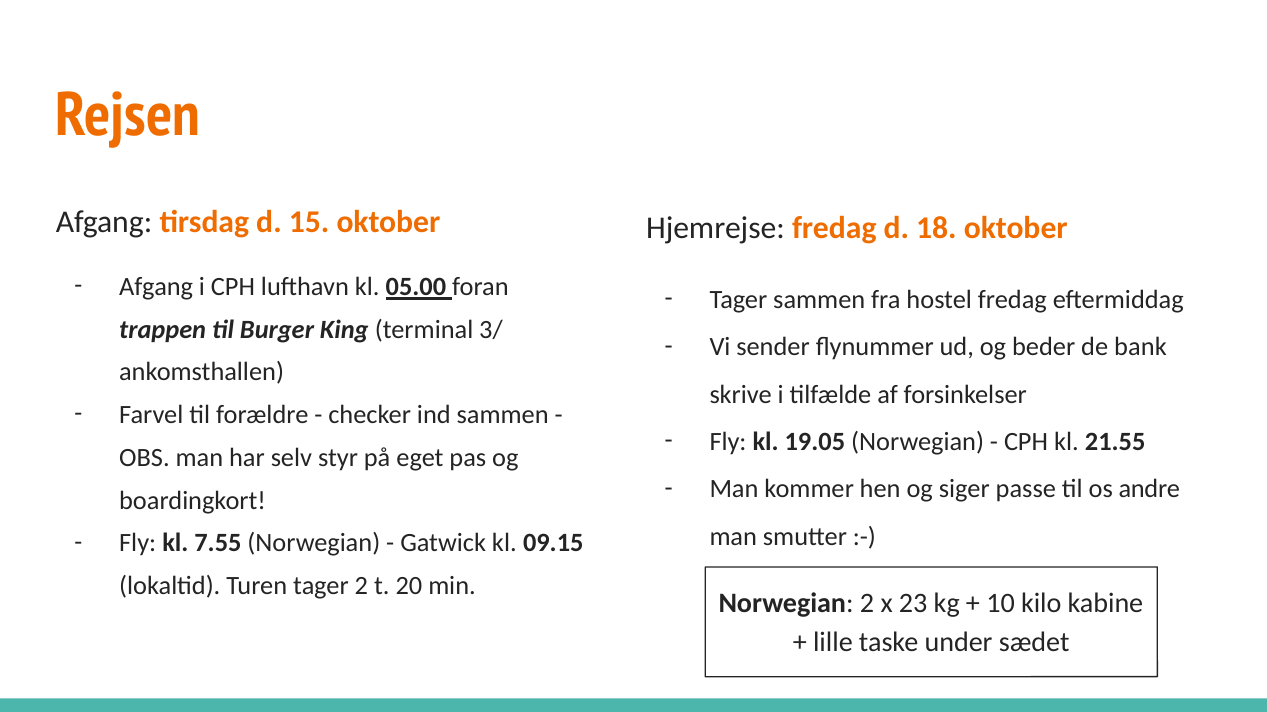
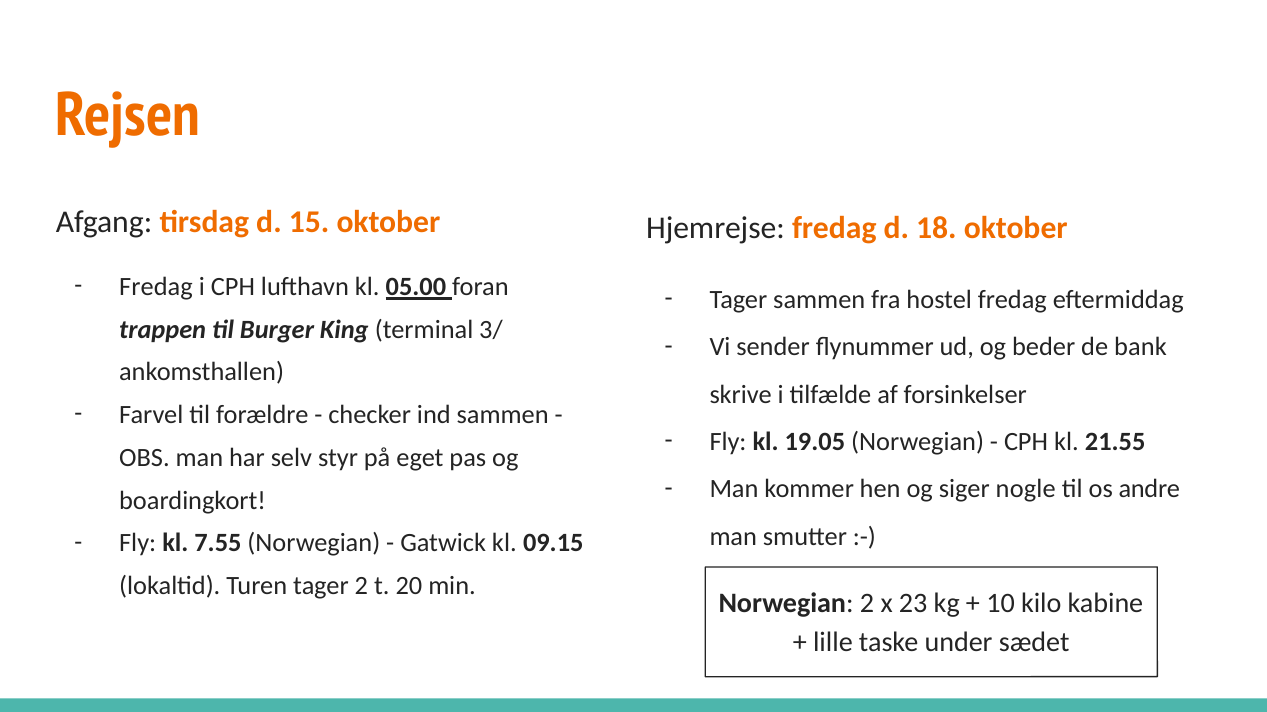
Afgang at (156, 287): Afgang -> Fredag
passe: passe -> nogle
